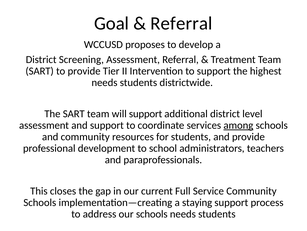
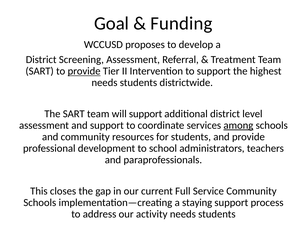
Referral at (181, 23): Referral -> Funding
provide at (84, 71) underline: none -> present
our schools: schools -> activity
